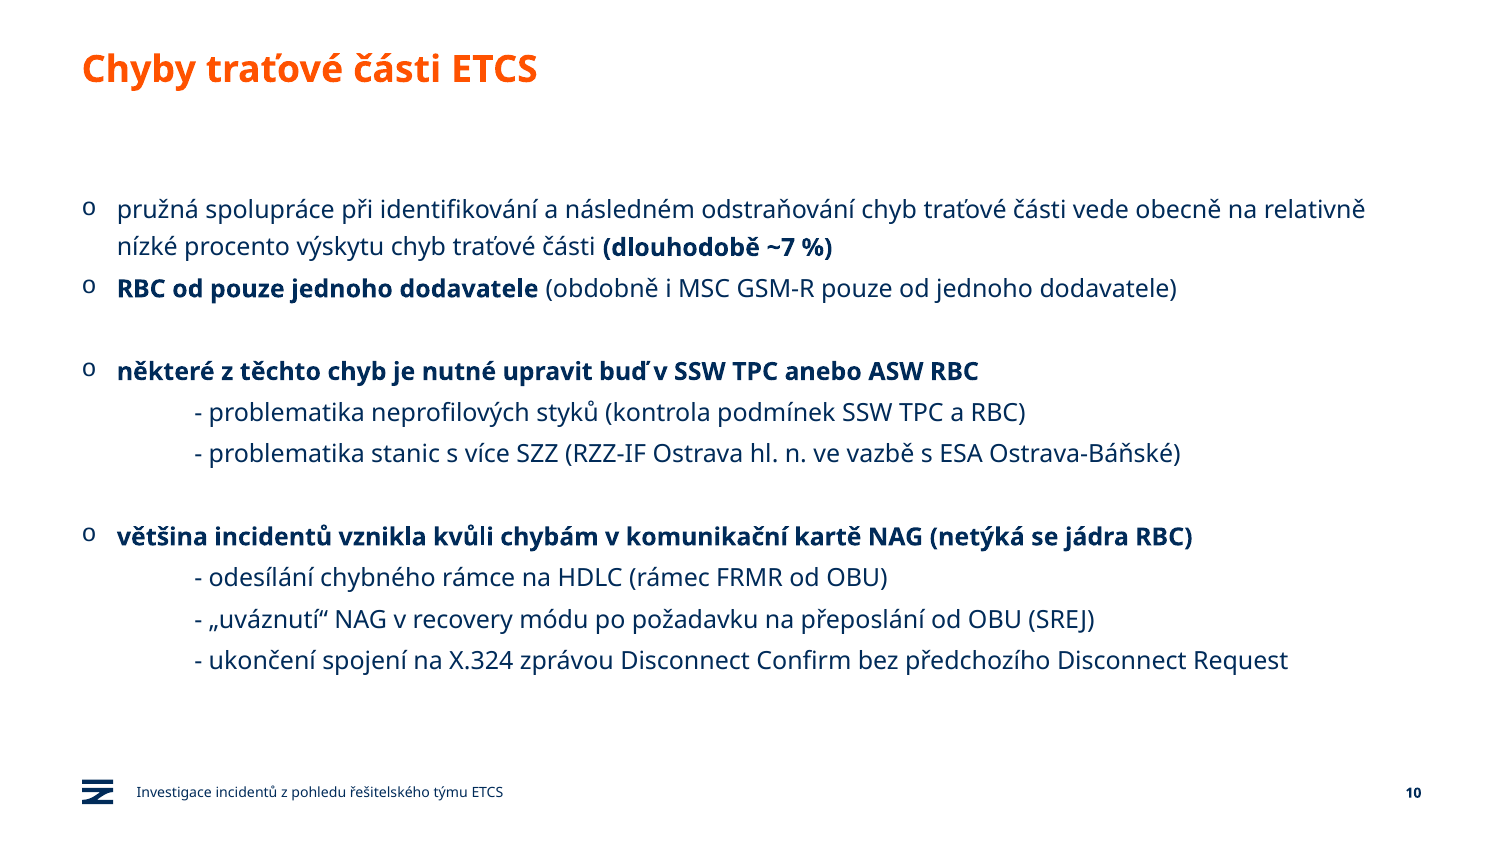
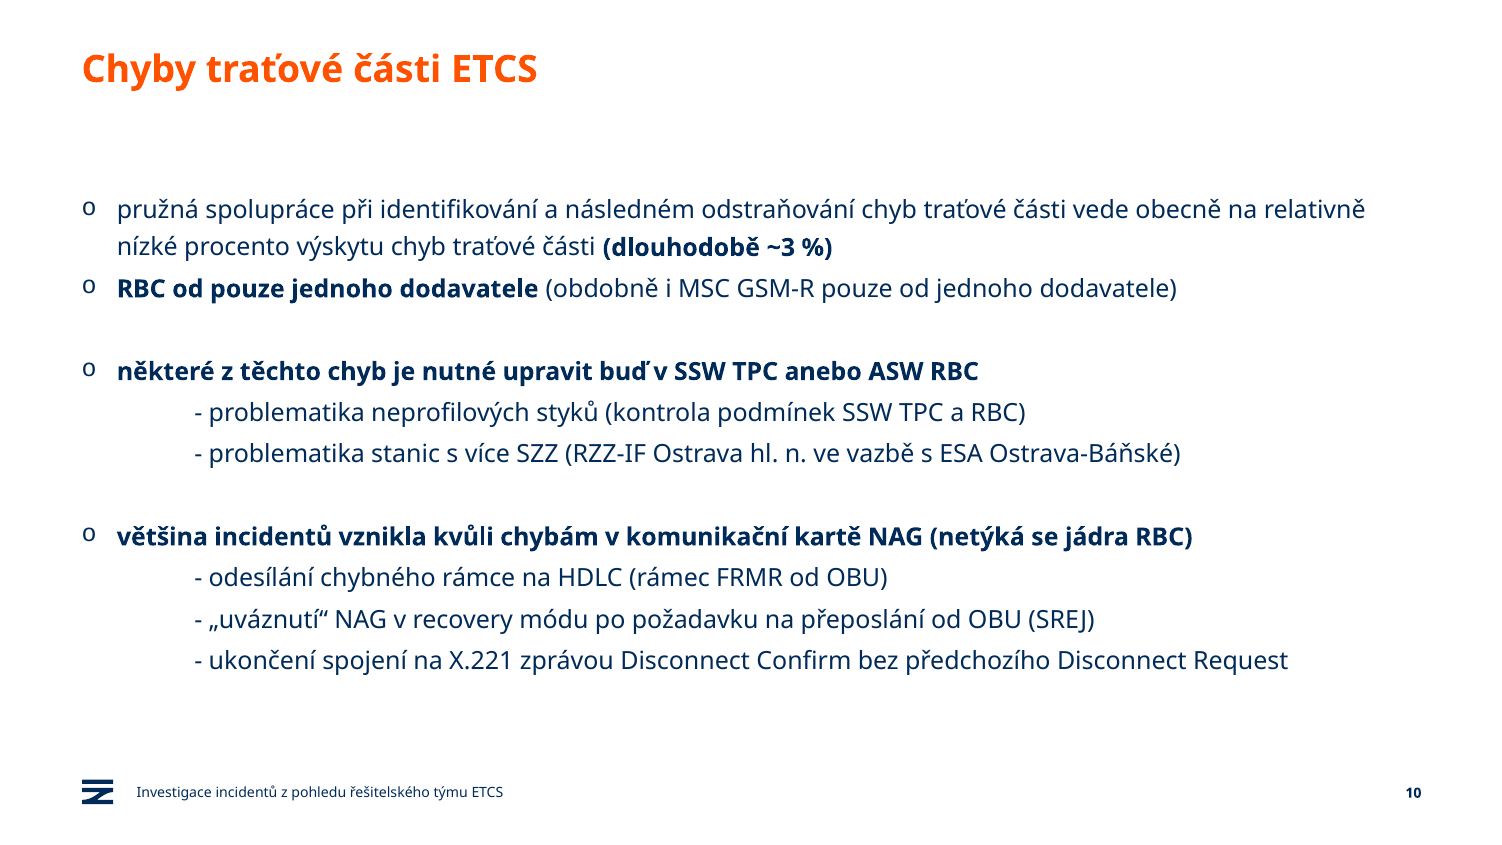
~7: ~7 -> ~3
X.324: X.324 -> X.221
